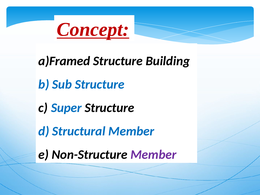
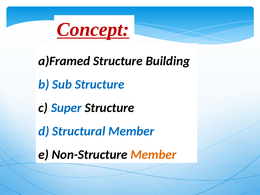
Member at (153, 155) colour: purple -> orange
